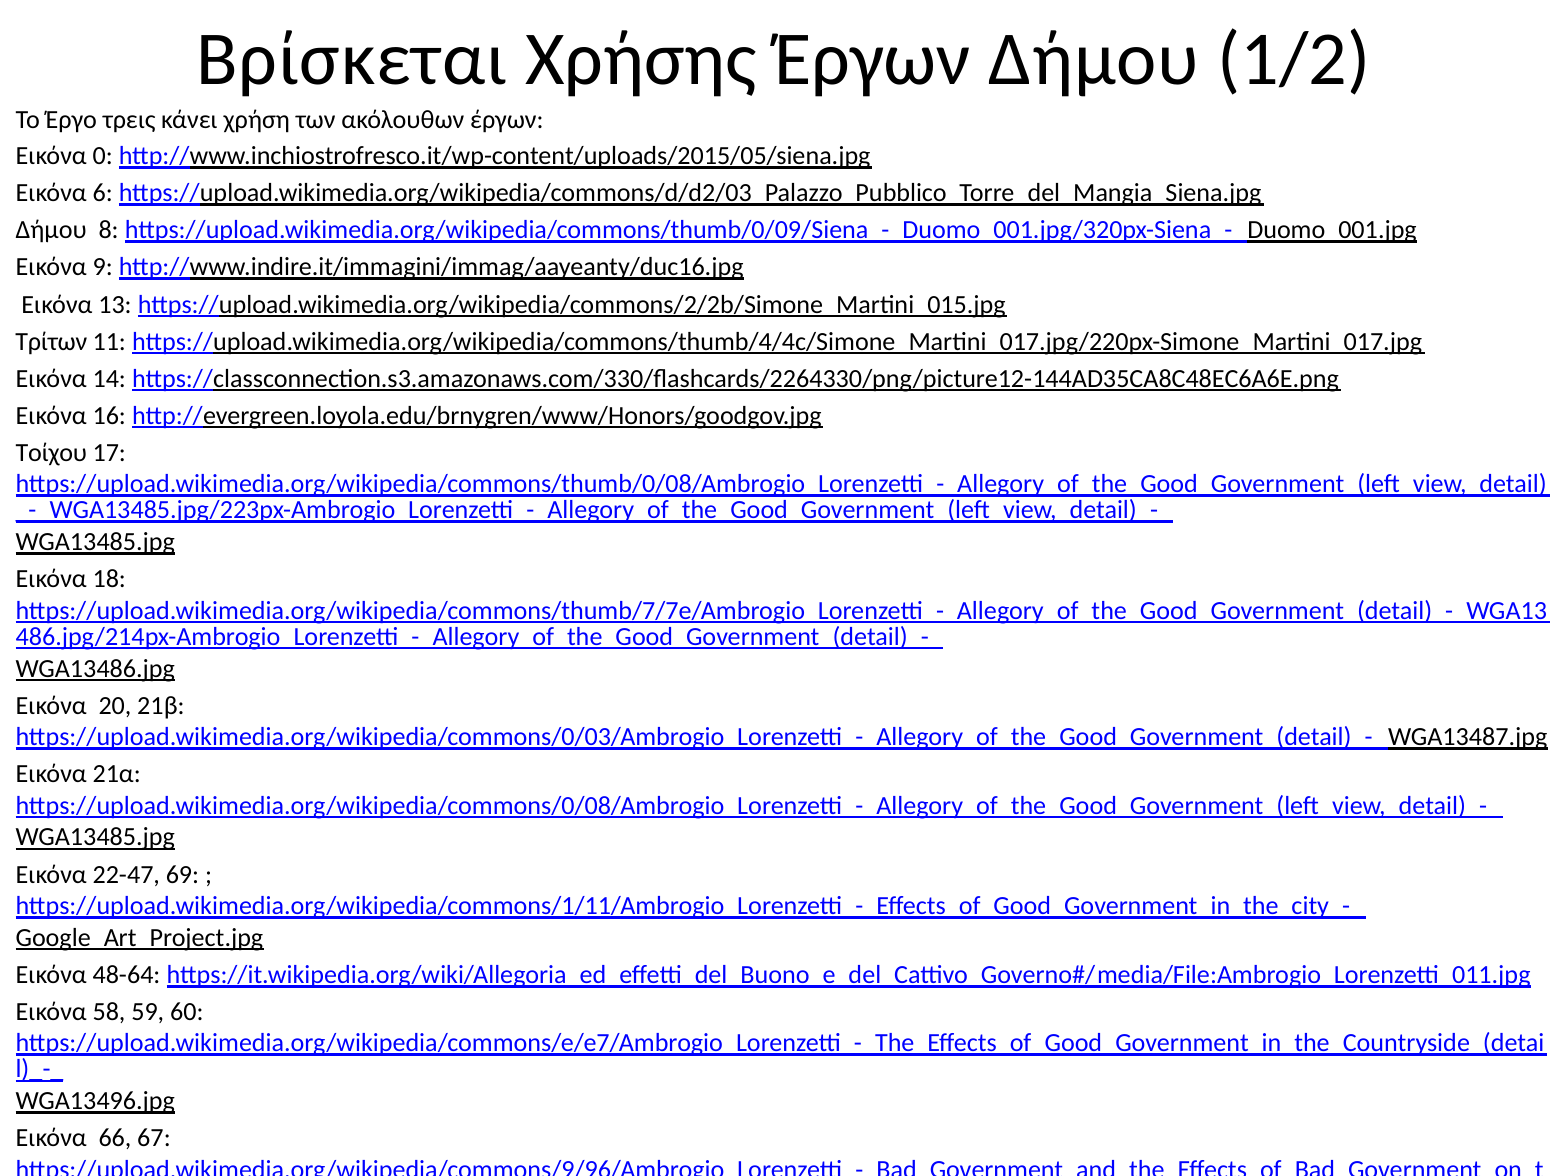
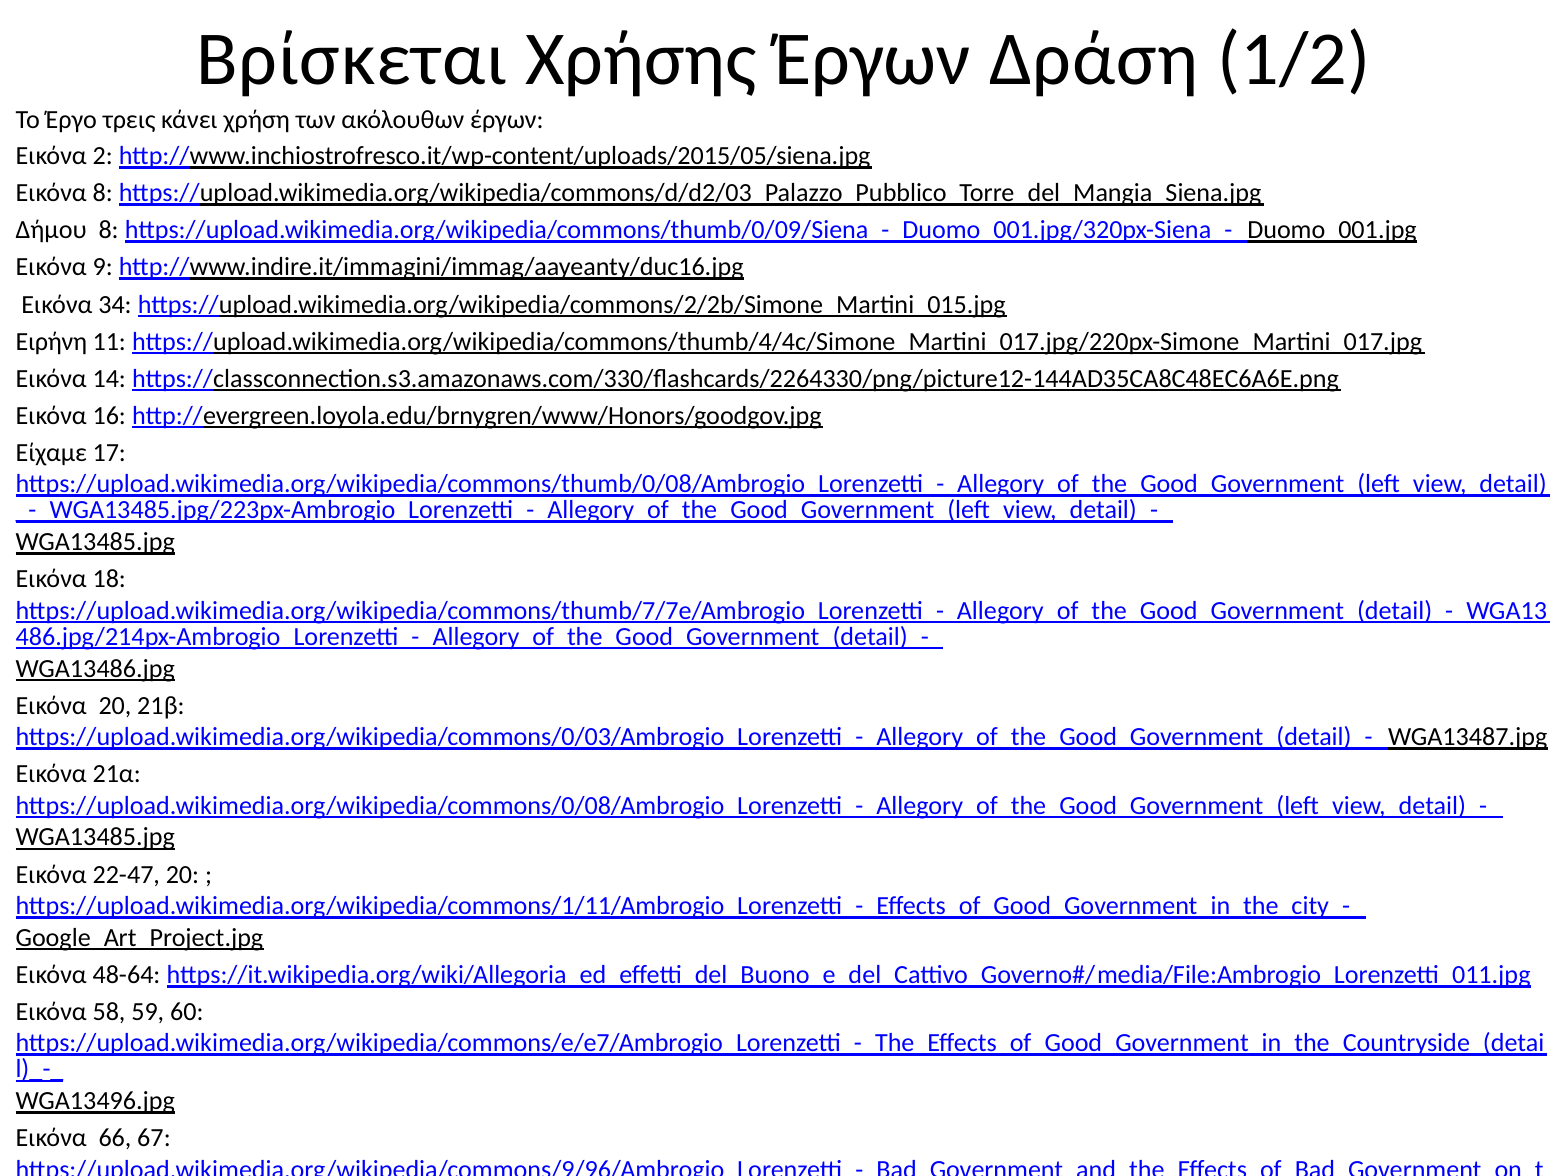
Έργων Δήμου: Δήμου -> Δράση
0: 0 -> 2
Εικόνα 6: 6 -> 8
13: 13 -> 34
Τρίτων: Τρίτων -> Ειρήνη
Τοίχου: Τοίχου -> Είχαμε
22-47 69: 69 -> 20
